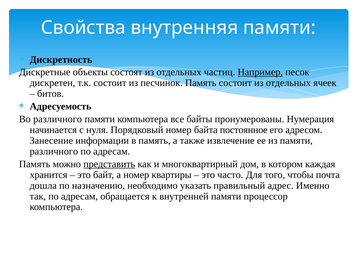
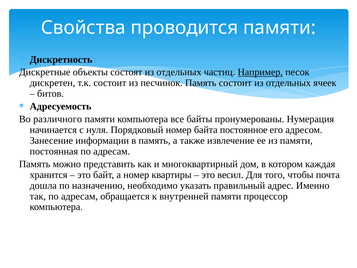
внутренняя: внутренняя -> проводится
различного at (54, 151): различного -> постоянная
представить underline: present -> none
часто: часто -> весил
